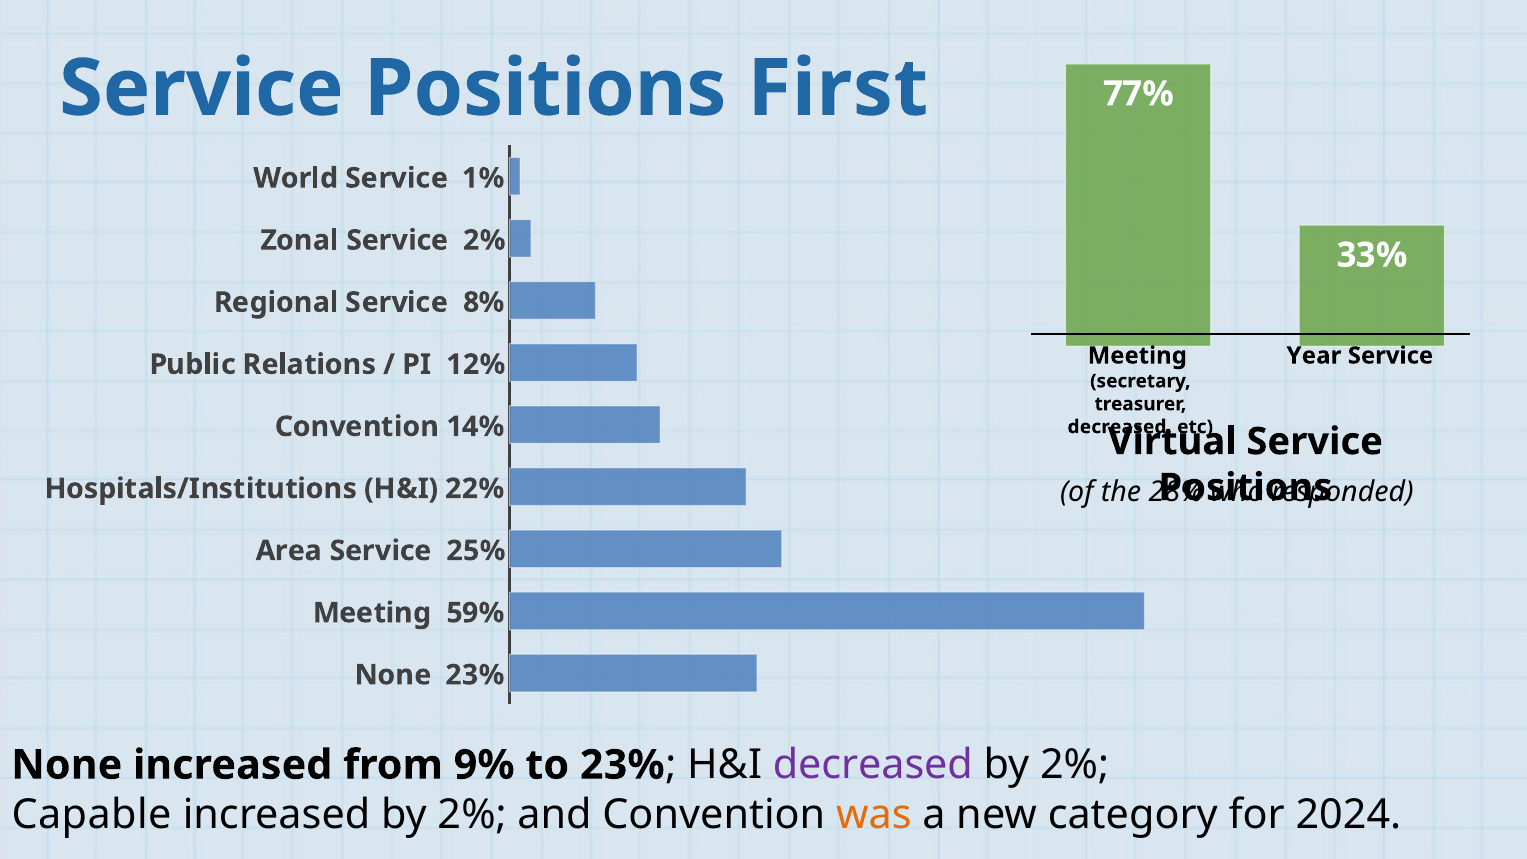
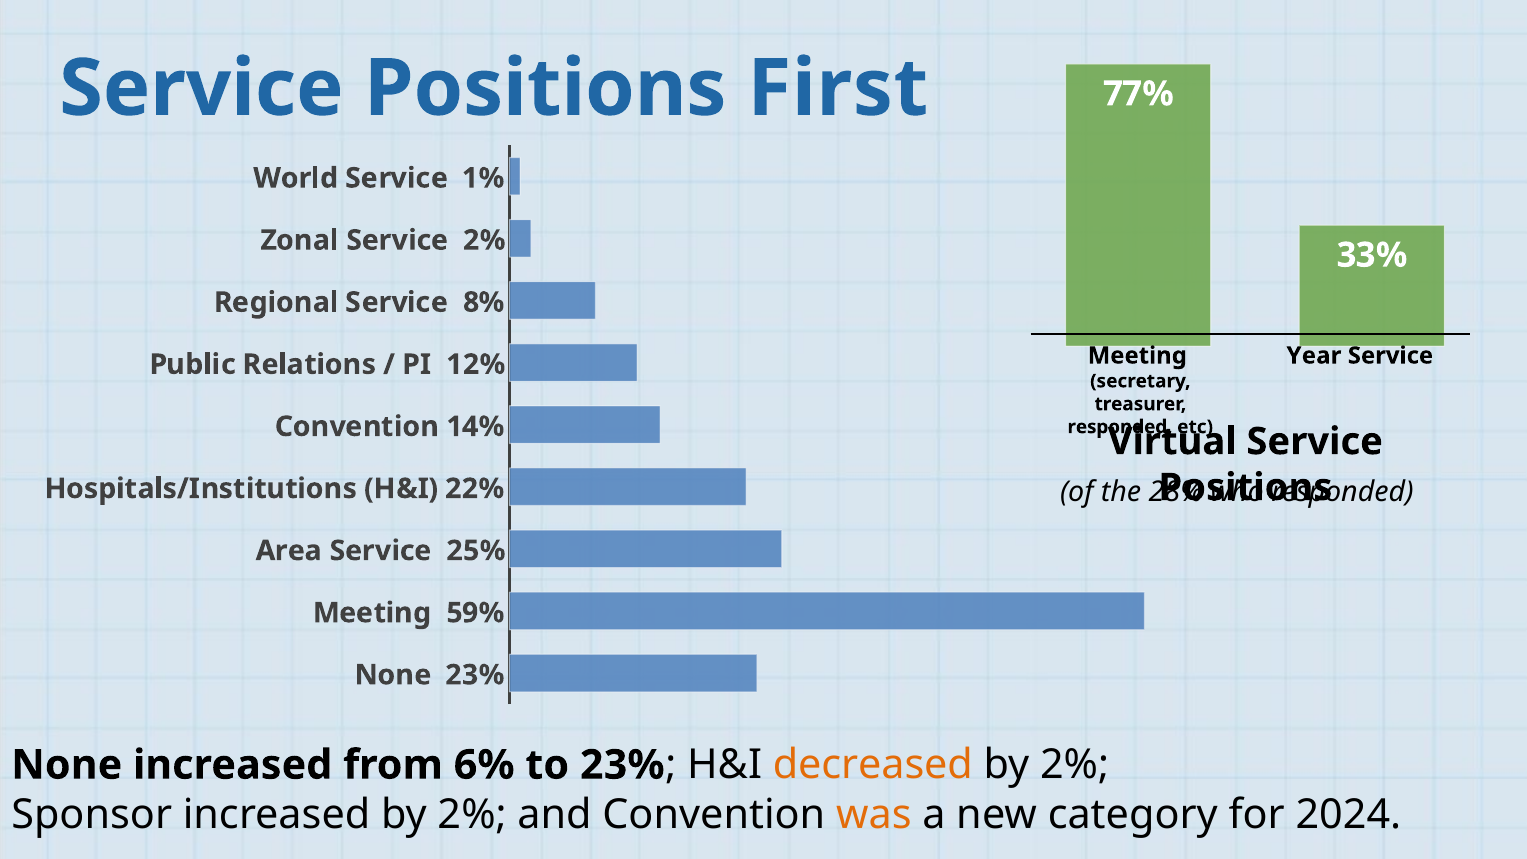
decreased at (1120, 427): decreased -> responded
9%: 9% -> 6%
decreased at (873, 765) colour: purple -> orange
Capable: Capable -> Sponsor
